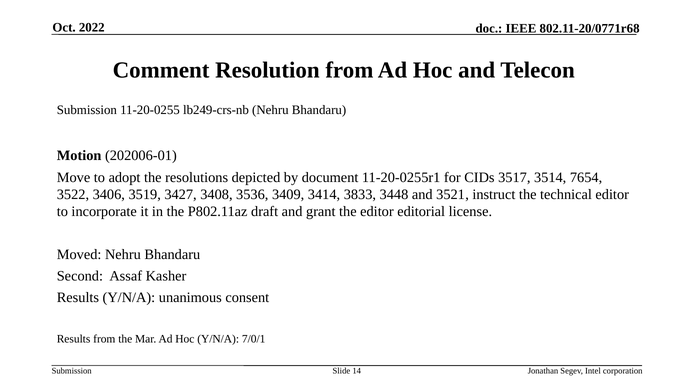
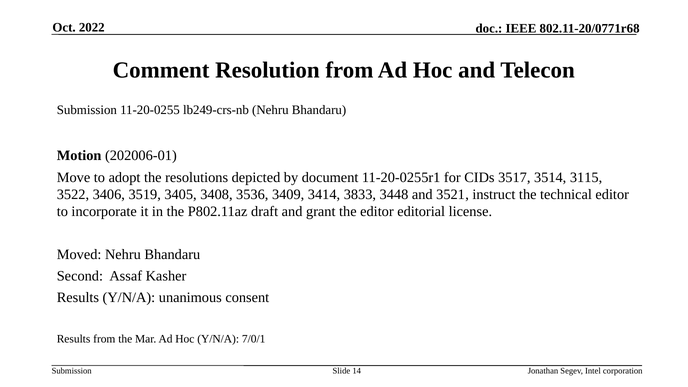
7654: 7654 -> 3115
3427: 3427 -> 3405
